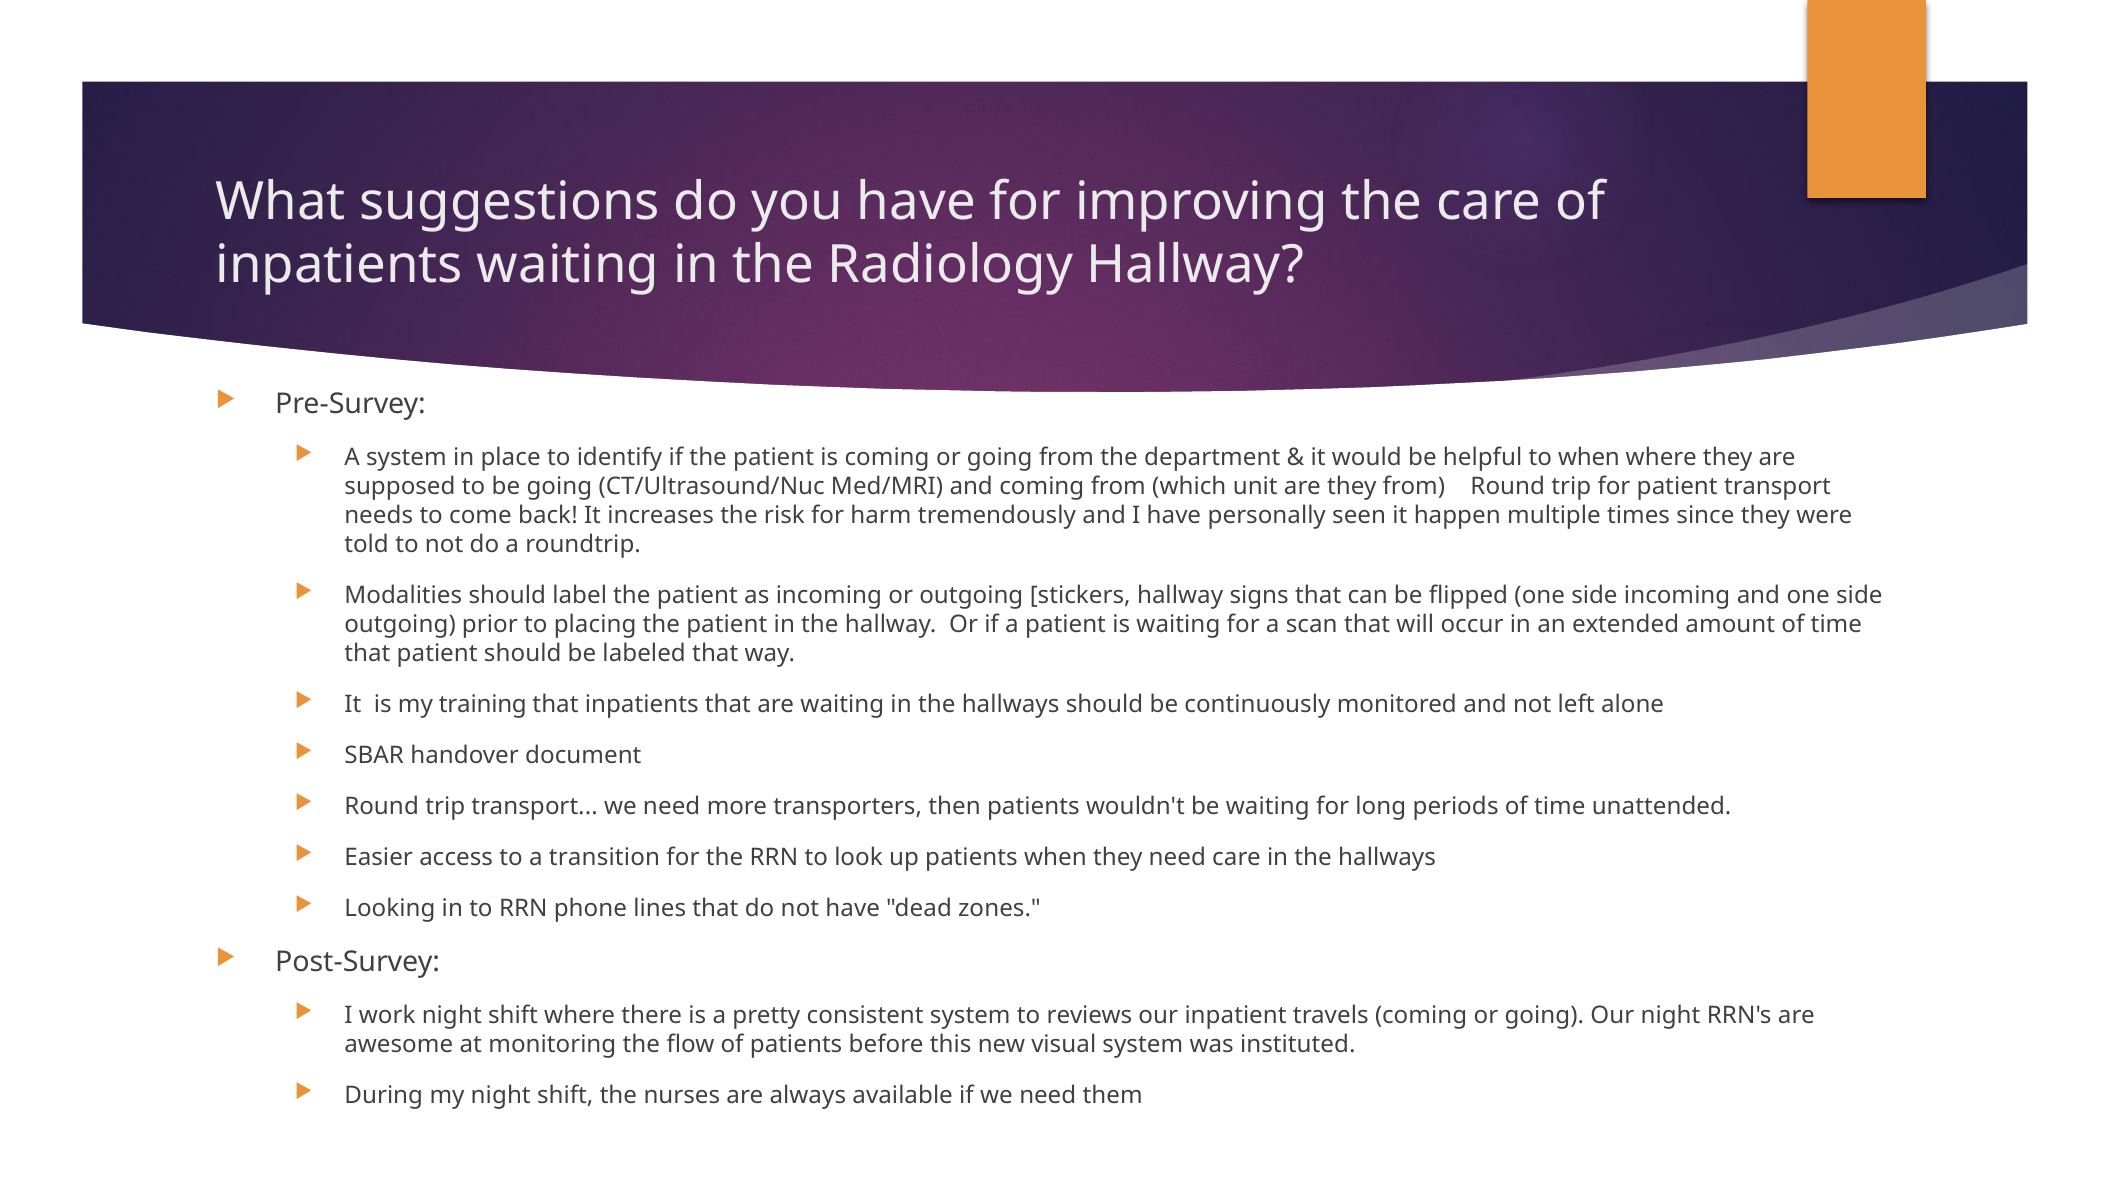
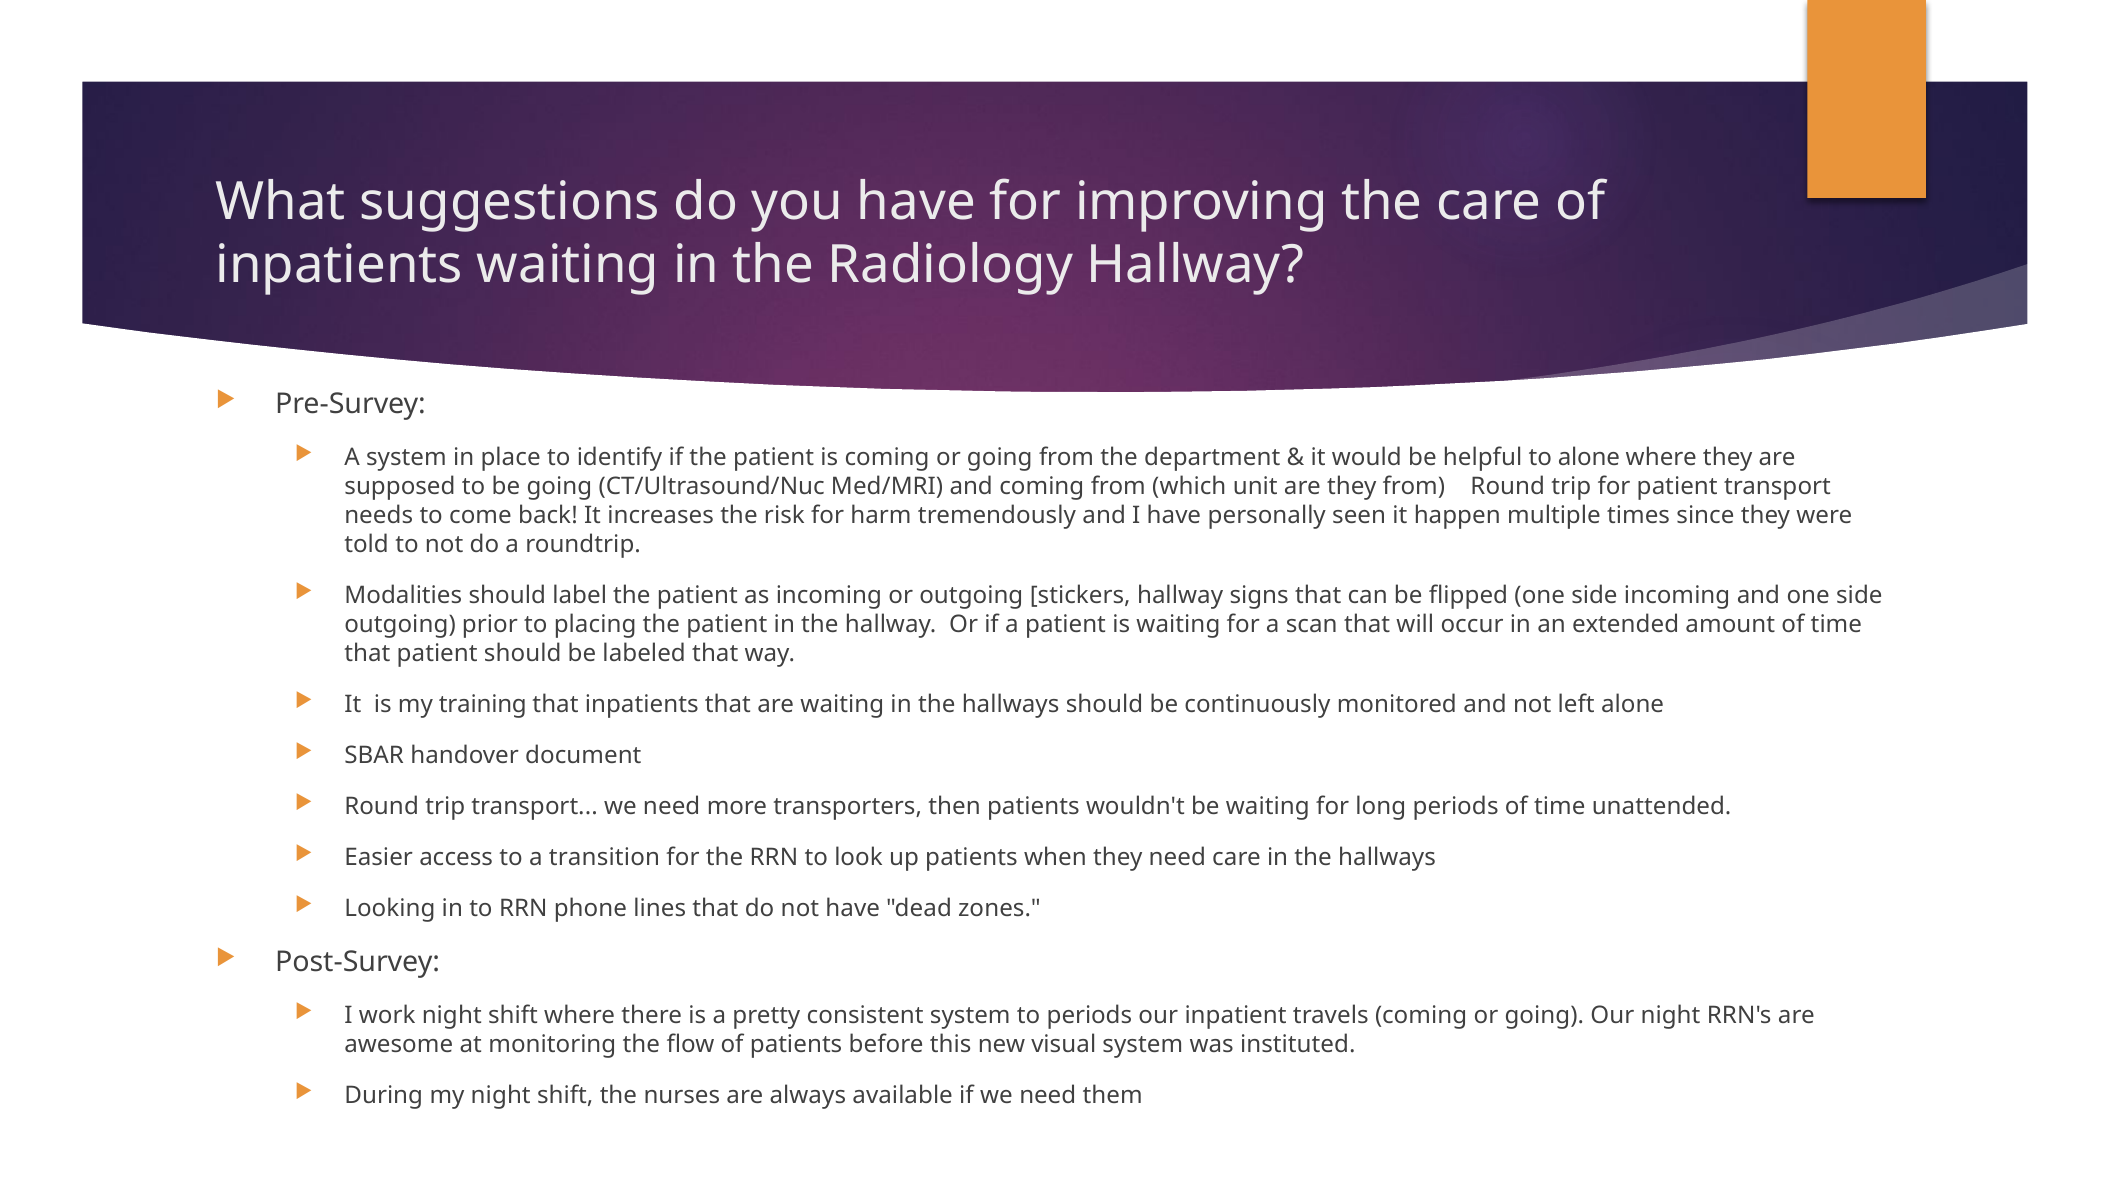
to when: when -> alone
to reviews: reviews -> periods
